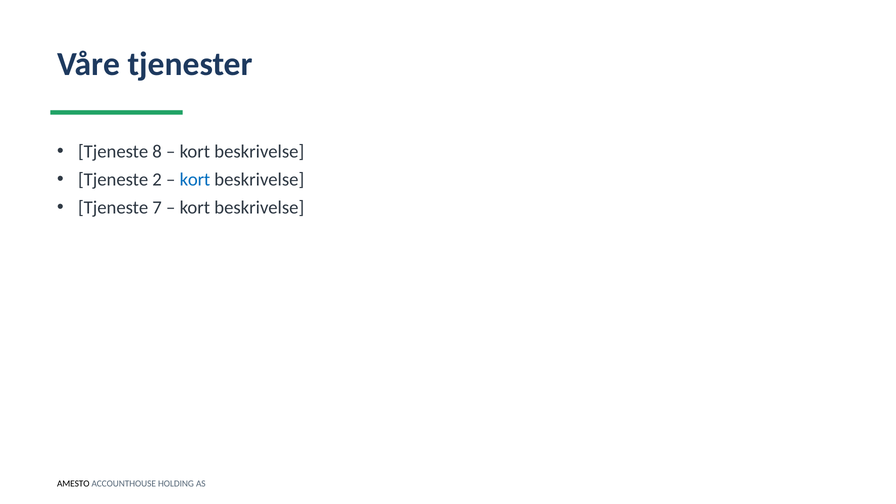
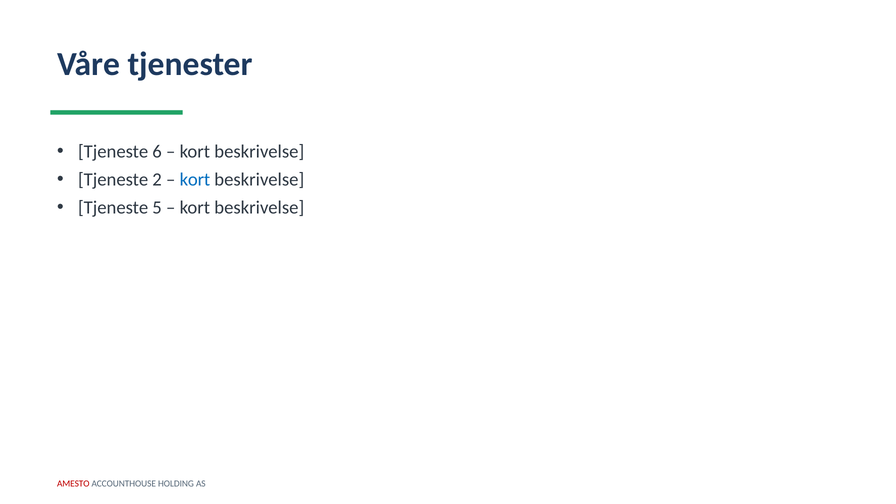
8: 8 -> 6
7: 7 -> 5
AMESTO colour: black -> red
